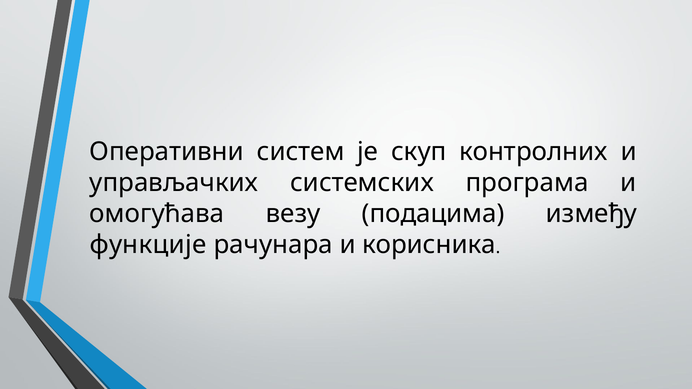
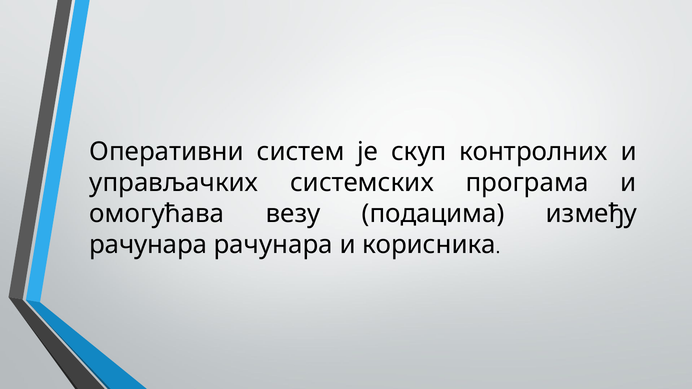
функције at (148, 245): функције -> рачунара
